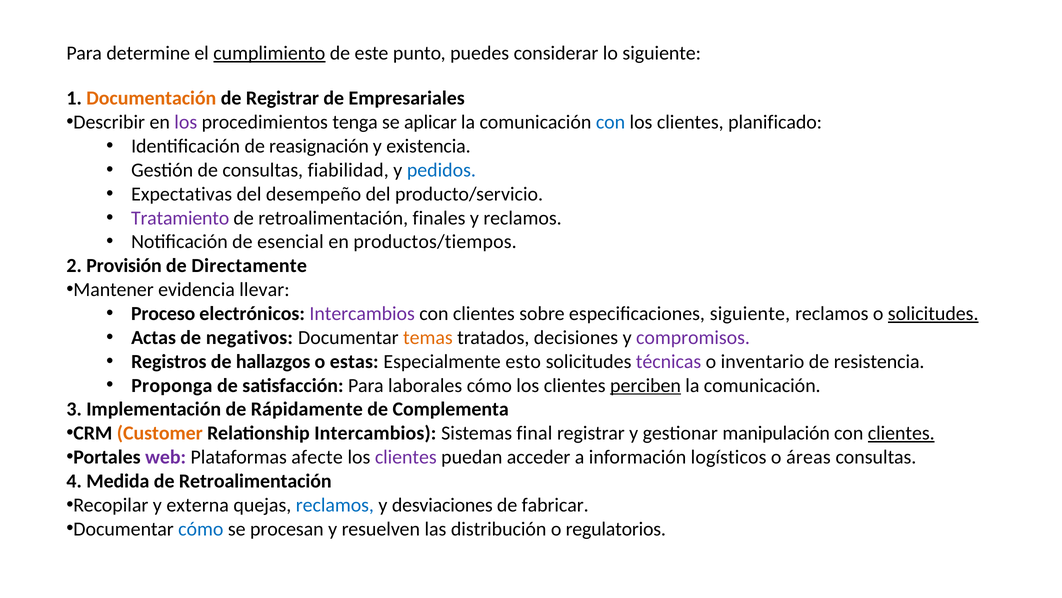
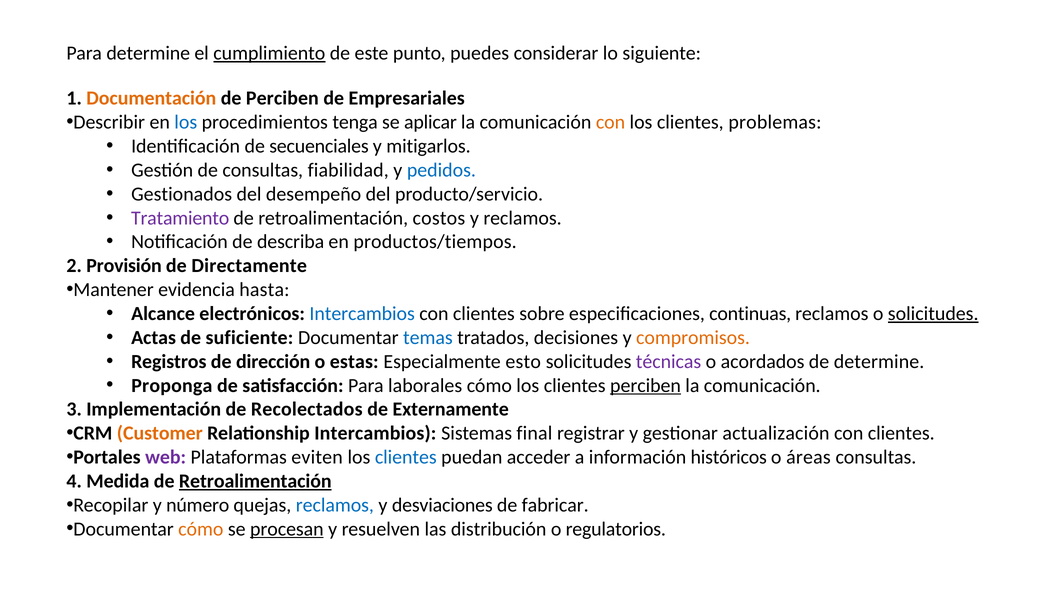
de Registrar: Registrar -> Perciben
los at (186, 122) colour: purple -> blue
con at (611, 122) colour: blue -> orange
planificado: planificado -> problemas
reasignación: reasignación -> secuenciales
existencia: existencia -> mitigarlos
Expectativas: Expectativas -> Gestionados
finales: finales -> costos
esencial: esencial -> describa
llevar: llevar -> hasta
Proceso: Proceso -> Alcance
Intercambios at (362, 313) colour: purple -> blue
especificaciones siguiente: siguiente -> continuas
negativos: negativos -> suficiente
temas colour: orange -> blue
compromisos colour: purple -> orange
hallazgos: hallazgos -> dirección
inventario: inventario -> acordados
de resistencia: resistencia -> determine
Rápidamente: Rápidamente -> Recolectados
Complementa: Complementa -> Externamente
manipulación: manipulación -> actualización
clientes at (901, 433) underline: present -> none
afecte: afecte -> eviten
clientes at (406, 457) colour: purple -> blue
logísticos: logísticos -> históricos
Retroalimentación at (255, 481) underline: none -> present
externa: externa -> número
cómo at (201, 528) colour: blue -> orange
procesan underline: none -> present
